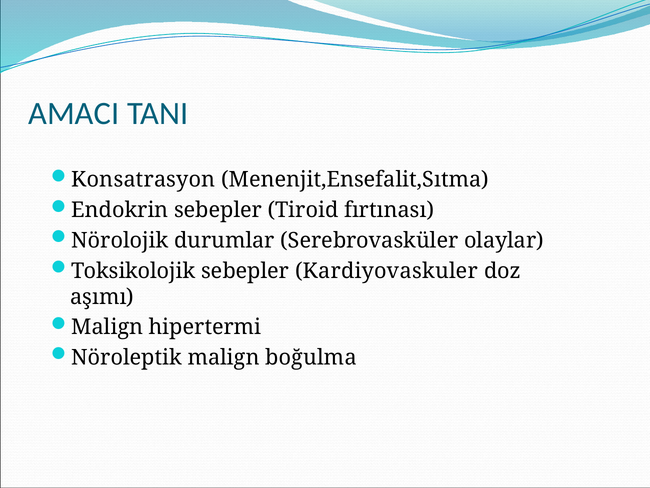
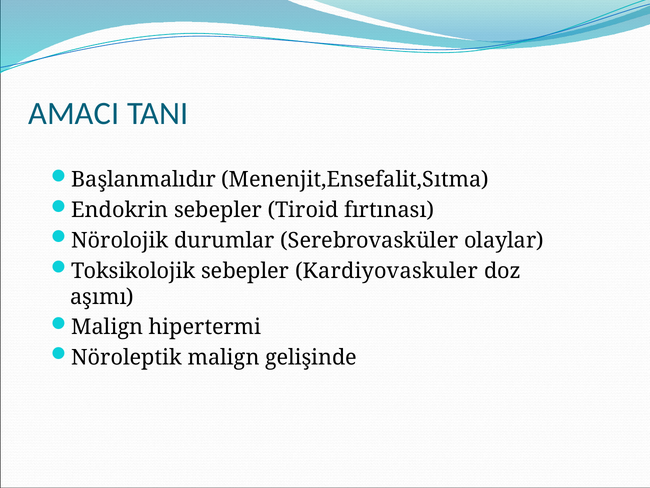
Konsatrasyon: Konsatrasyon -> Başlanmalıdır
boğulma: boğulma -> gelişinde
